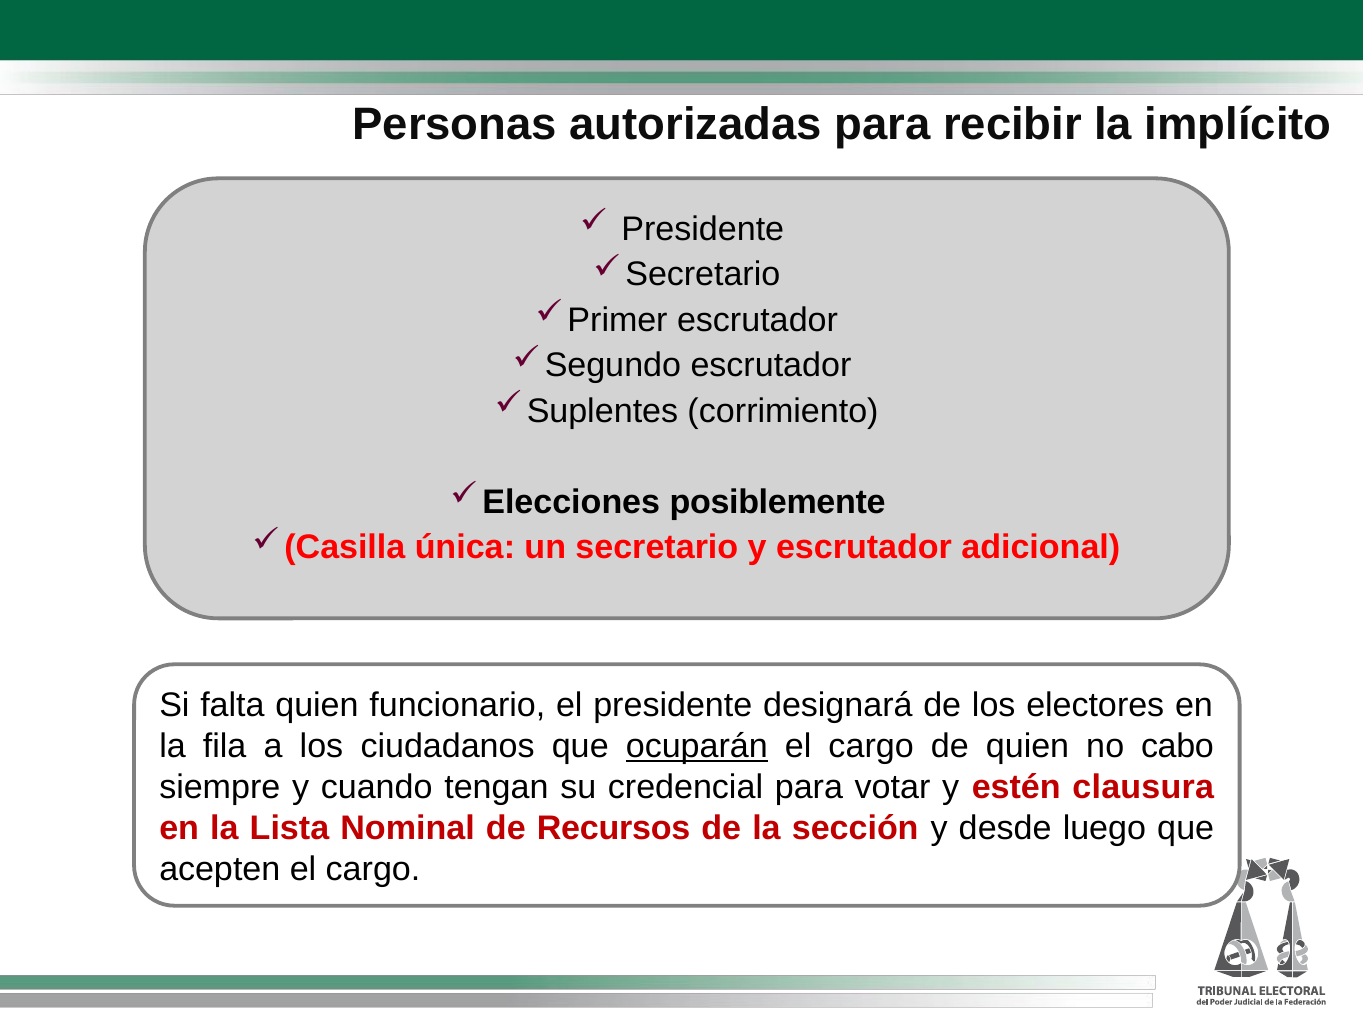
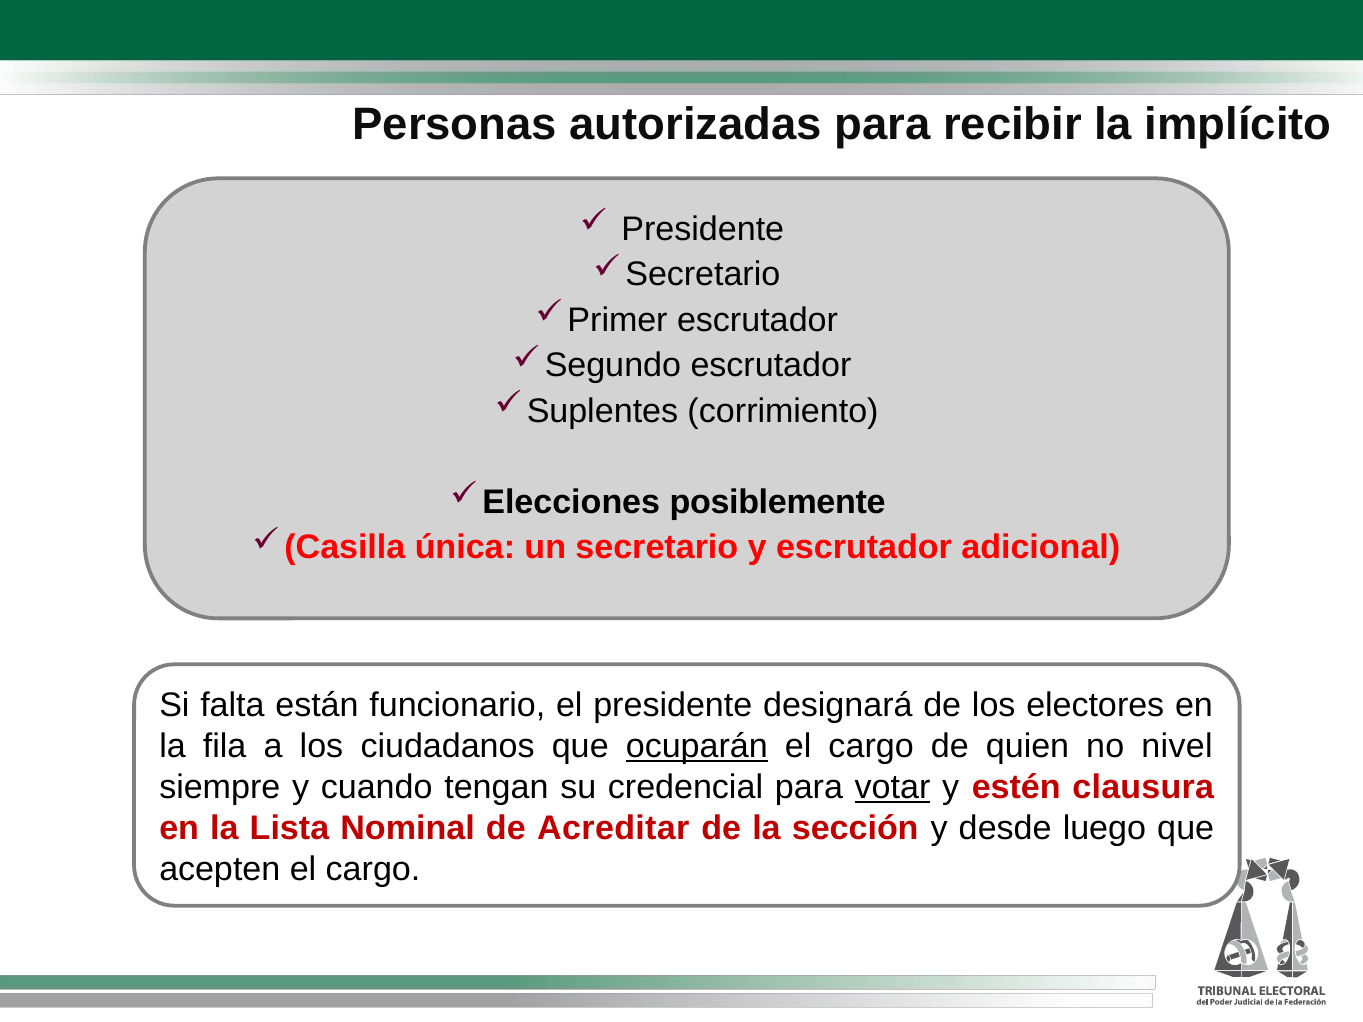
falta quien: quien -> están
cabo: cabo -> nivel
votar underline: none -> present
Recursos: Recursos -> Acreditar
